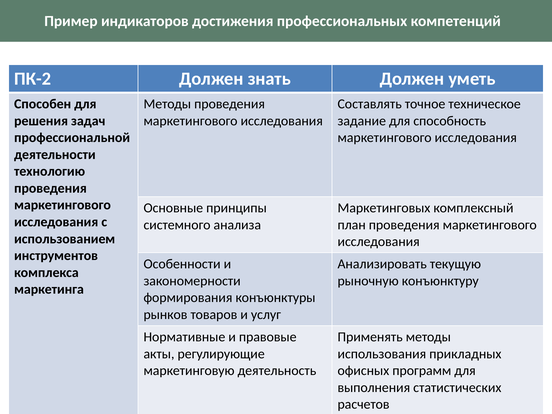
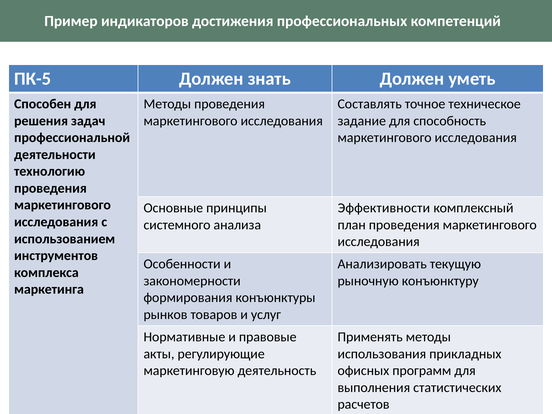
ПК-2: ПК-2 -> ПК-5
Маркетинговых: Маркетинговых -> Эффективности
